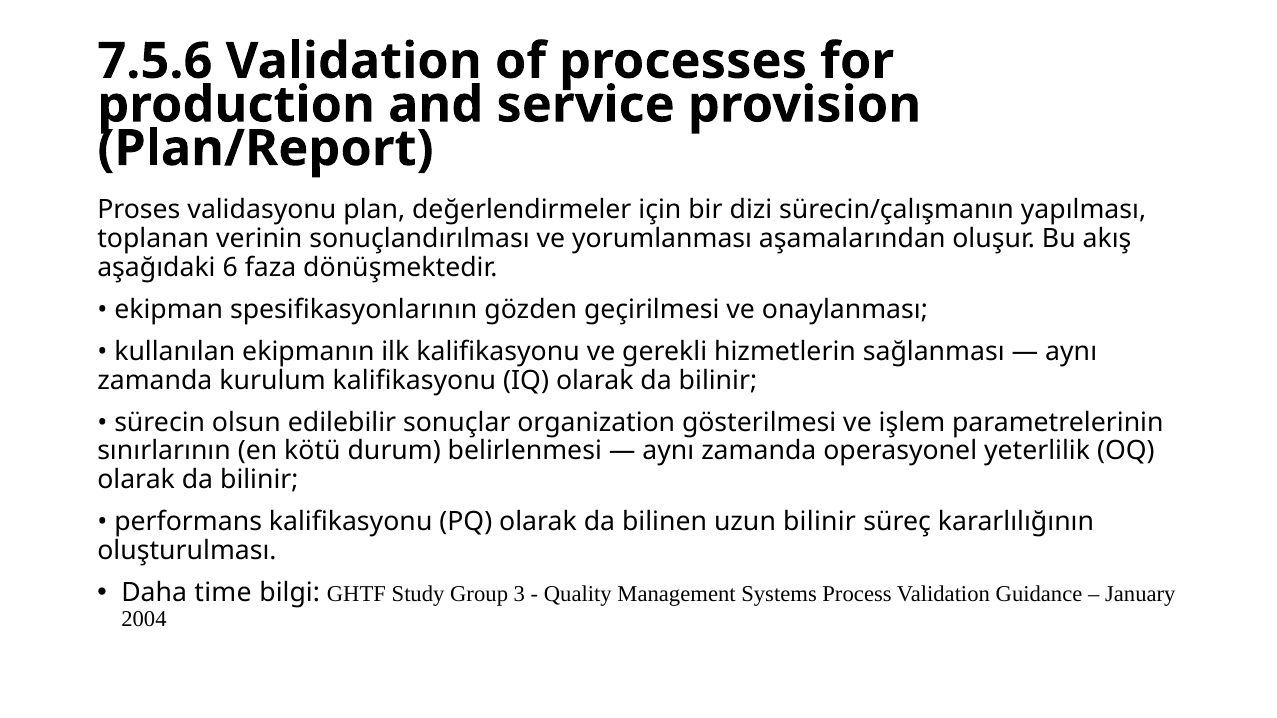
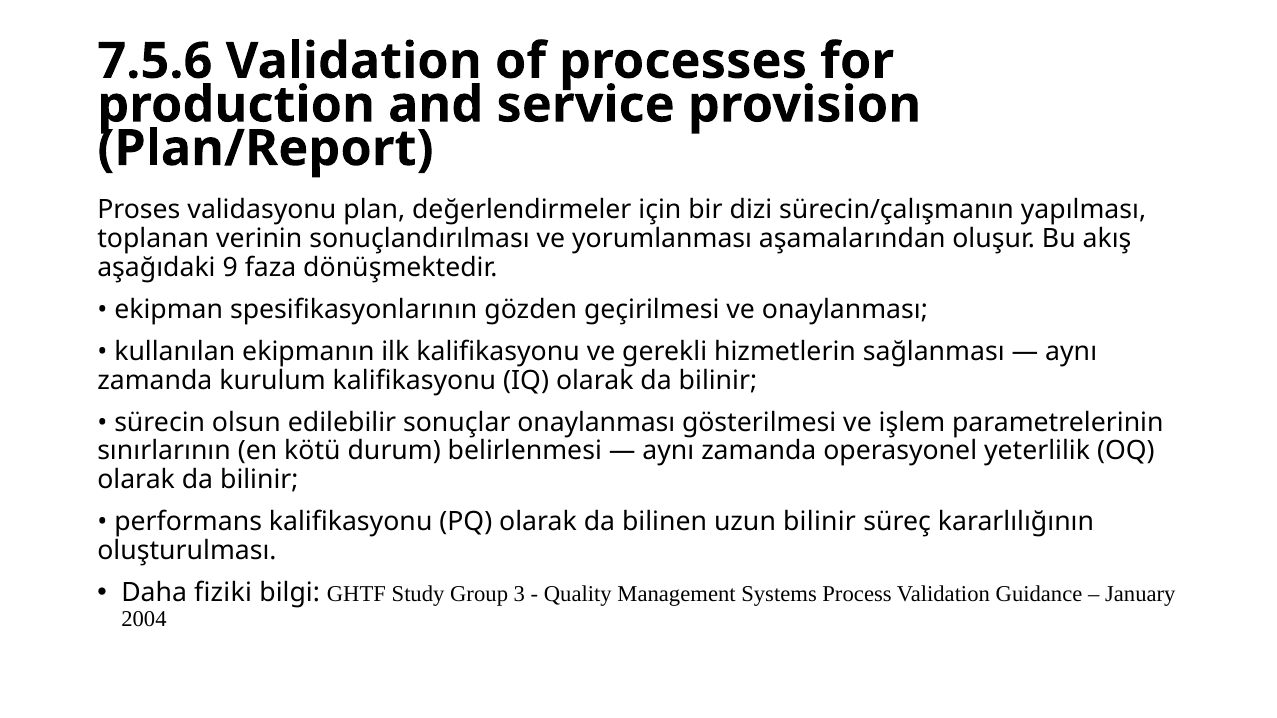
6: 6 -> 9
sonuçlar organization: organization -> onaylanması
time: time -> fiziki
